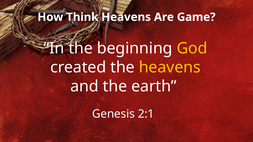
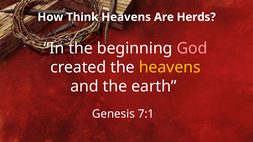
Game: Game -> Herds
God colour: yellow -> pink
2:1: 2:1 -> 7:1
